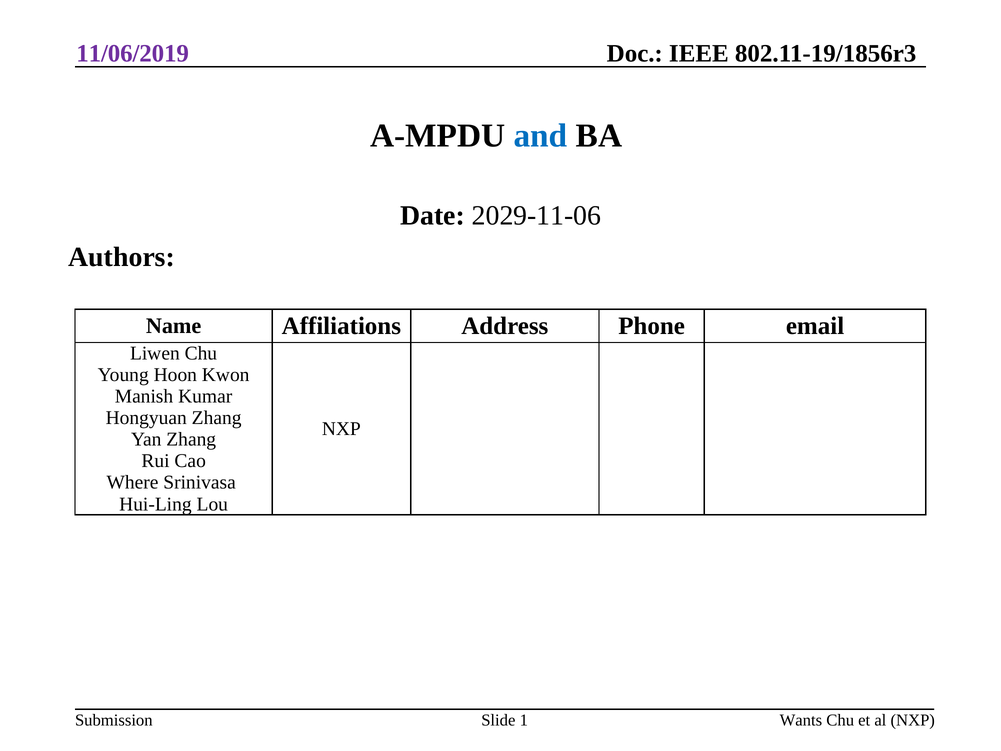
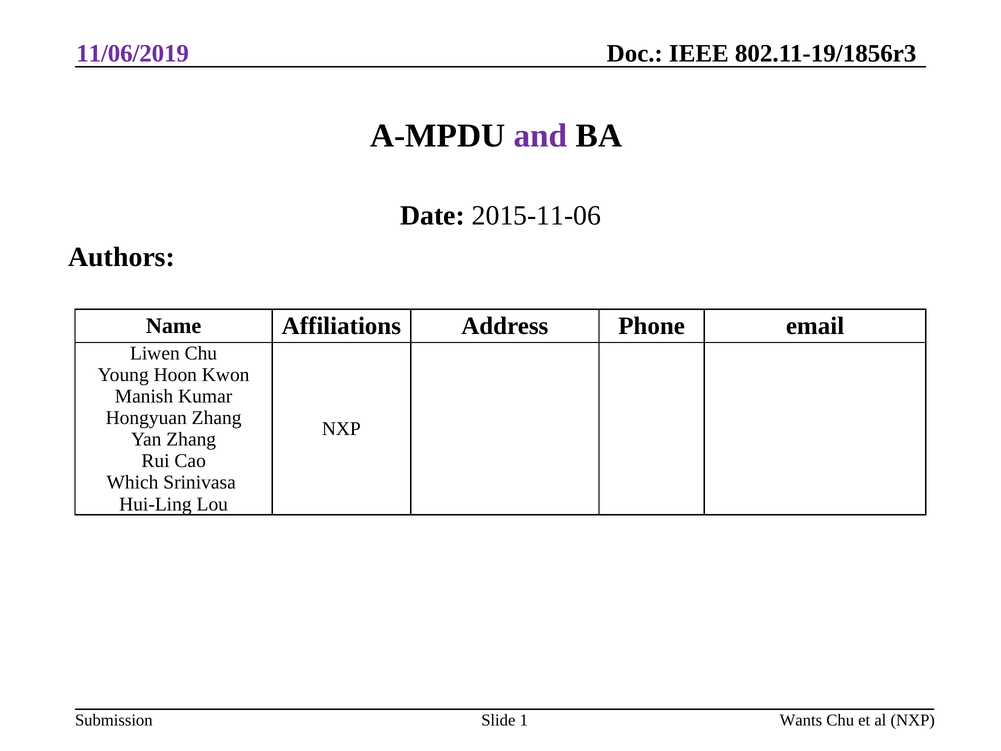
and colour: blue -> purple
2029-11-06: 2029-11-06 -> 2015-11-06
Where: Where -> Which
